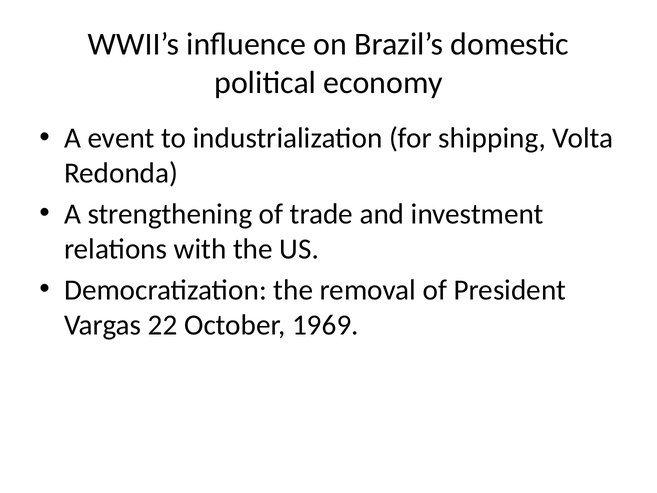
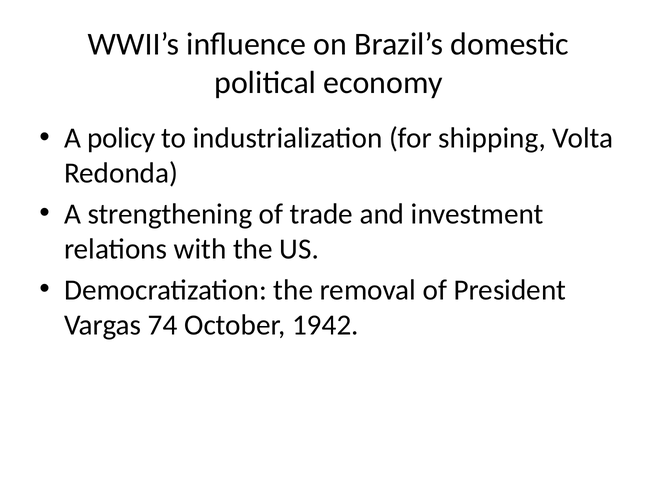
event: event -> policy
22: 22 -> 74
1969: 1969 -> 1942
